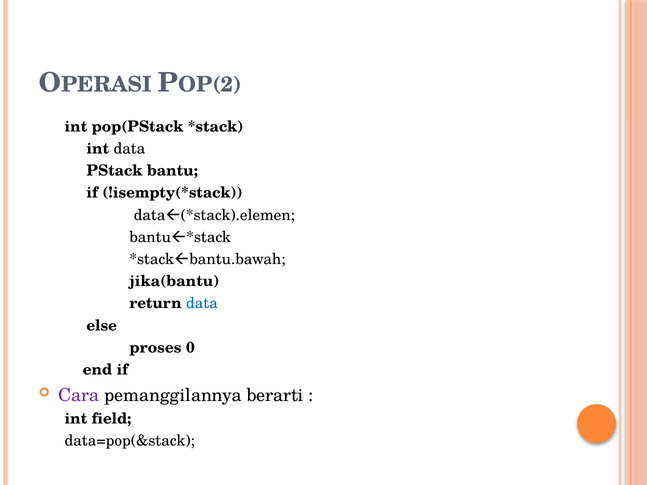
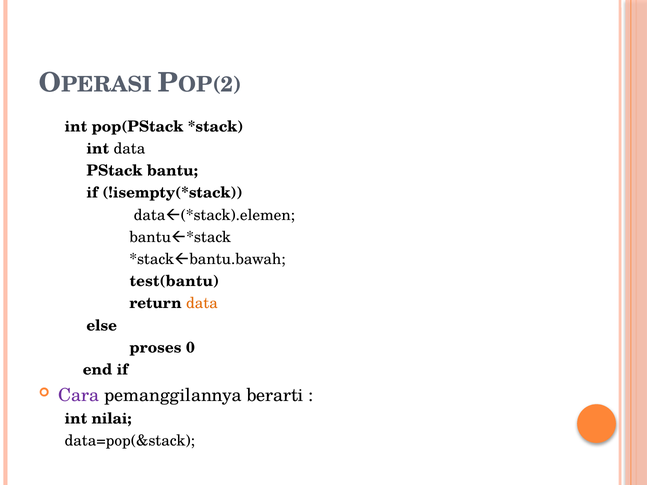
jika(bantu: jika(bantu -> test(bantu
data at (202, 304) colour: blue -> orange
field: field -> nilai
